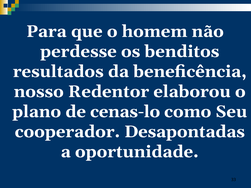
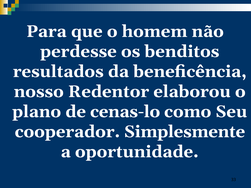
Desapontadas: Desapontadas -> Simplesmente
